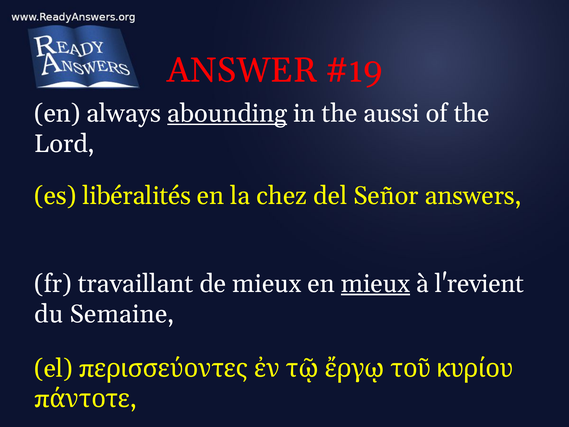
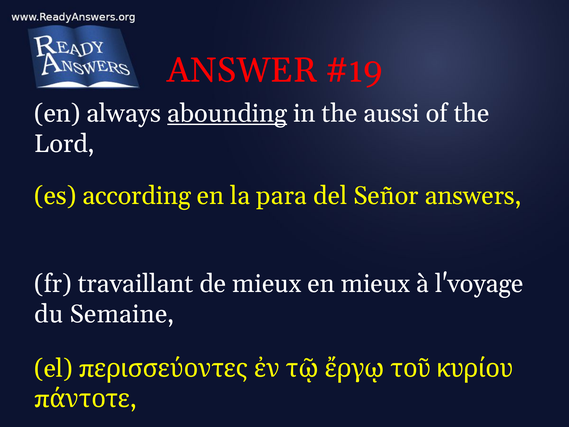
libéralités: libéralités -> according
chez: chez -> para
mieux at (376, 284) underline: present -> none
l'revient: l'revient -> l'voyage
